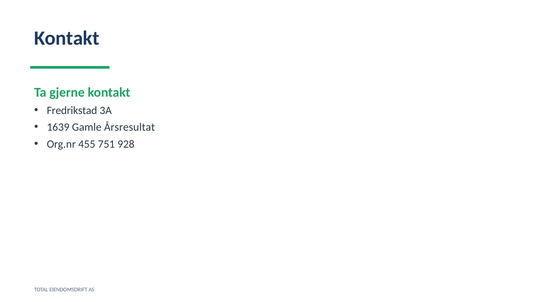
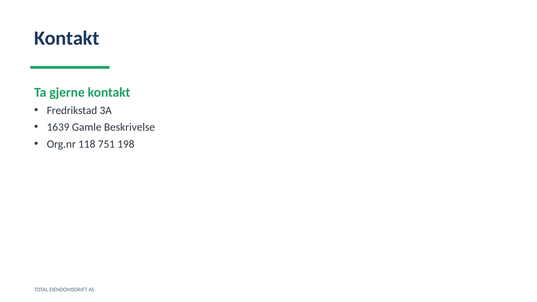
Årsresultat: Årsresultat -> Beskrivelse
455: 455 -> 118
928: 928 -> 198
